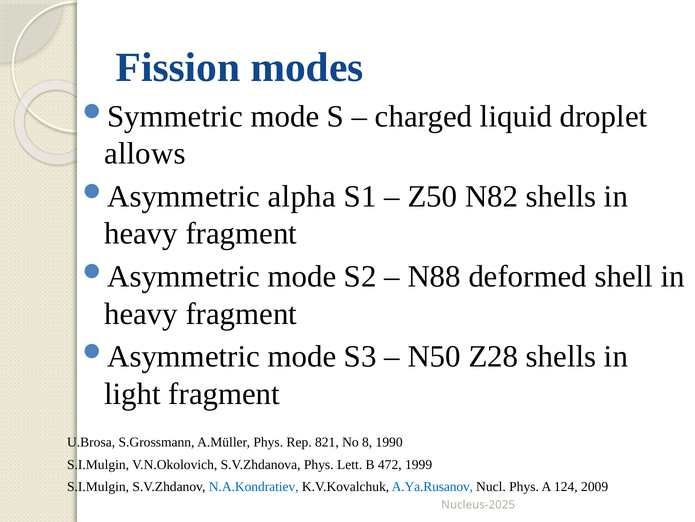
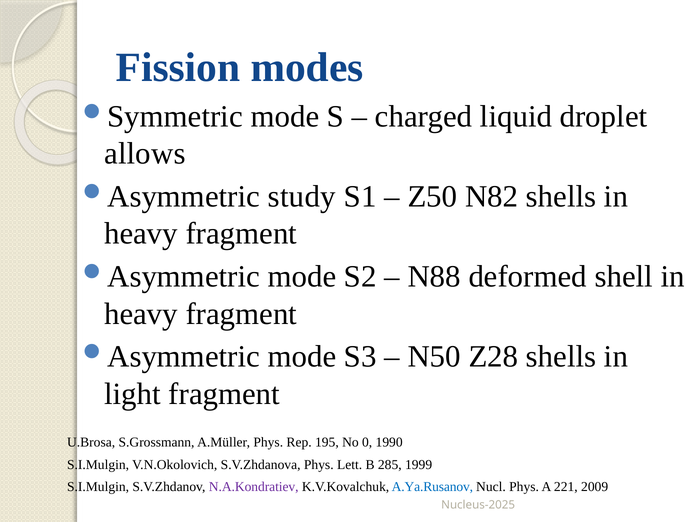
alpha: alpha -> study
821: 821 -> 195
8: 8 -> 0
472: 472 -> 285
N.A.Kondratiev colour: blue -> purple
124: 124 -> 221
